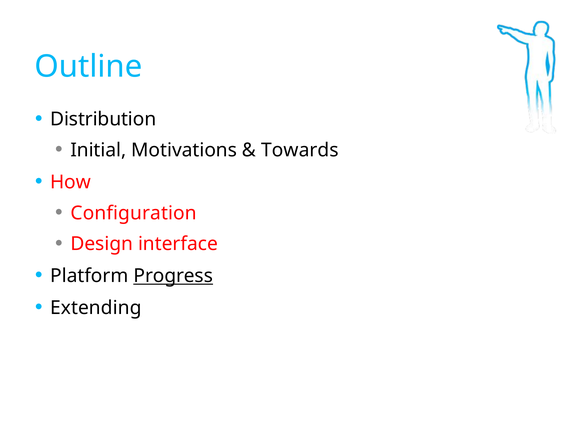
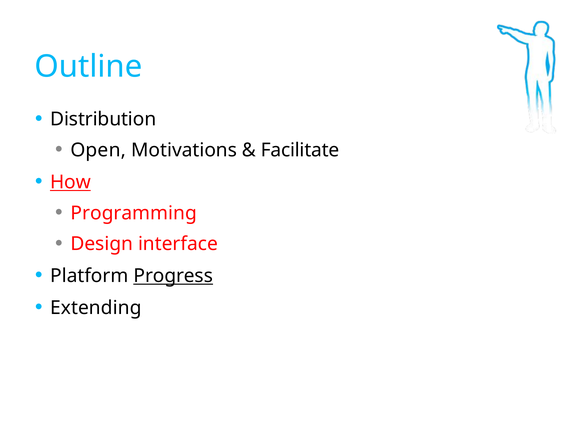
Initial: Initial -> Open
Towards: Towards -> Facilitate
How underline: none -> present
Configuration: Configuration -> Programming
